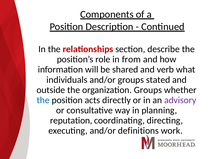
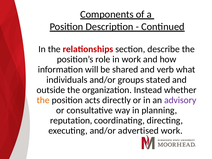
in from: from -> work
organization Groups: Groups -> Instead
the at (43, 100) colour: blue -> orange
definitions: definitions -> advertised
